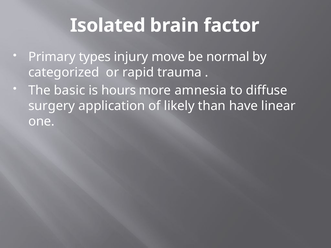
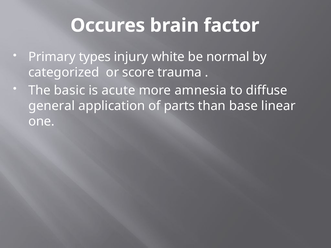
Isolated: Isolated -> Occures
move: move -> white
rapid: rapid -> score
hours: hours -> acute
surgery: surgery -> general
likely: likely -> parts
have: have -> base
